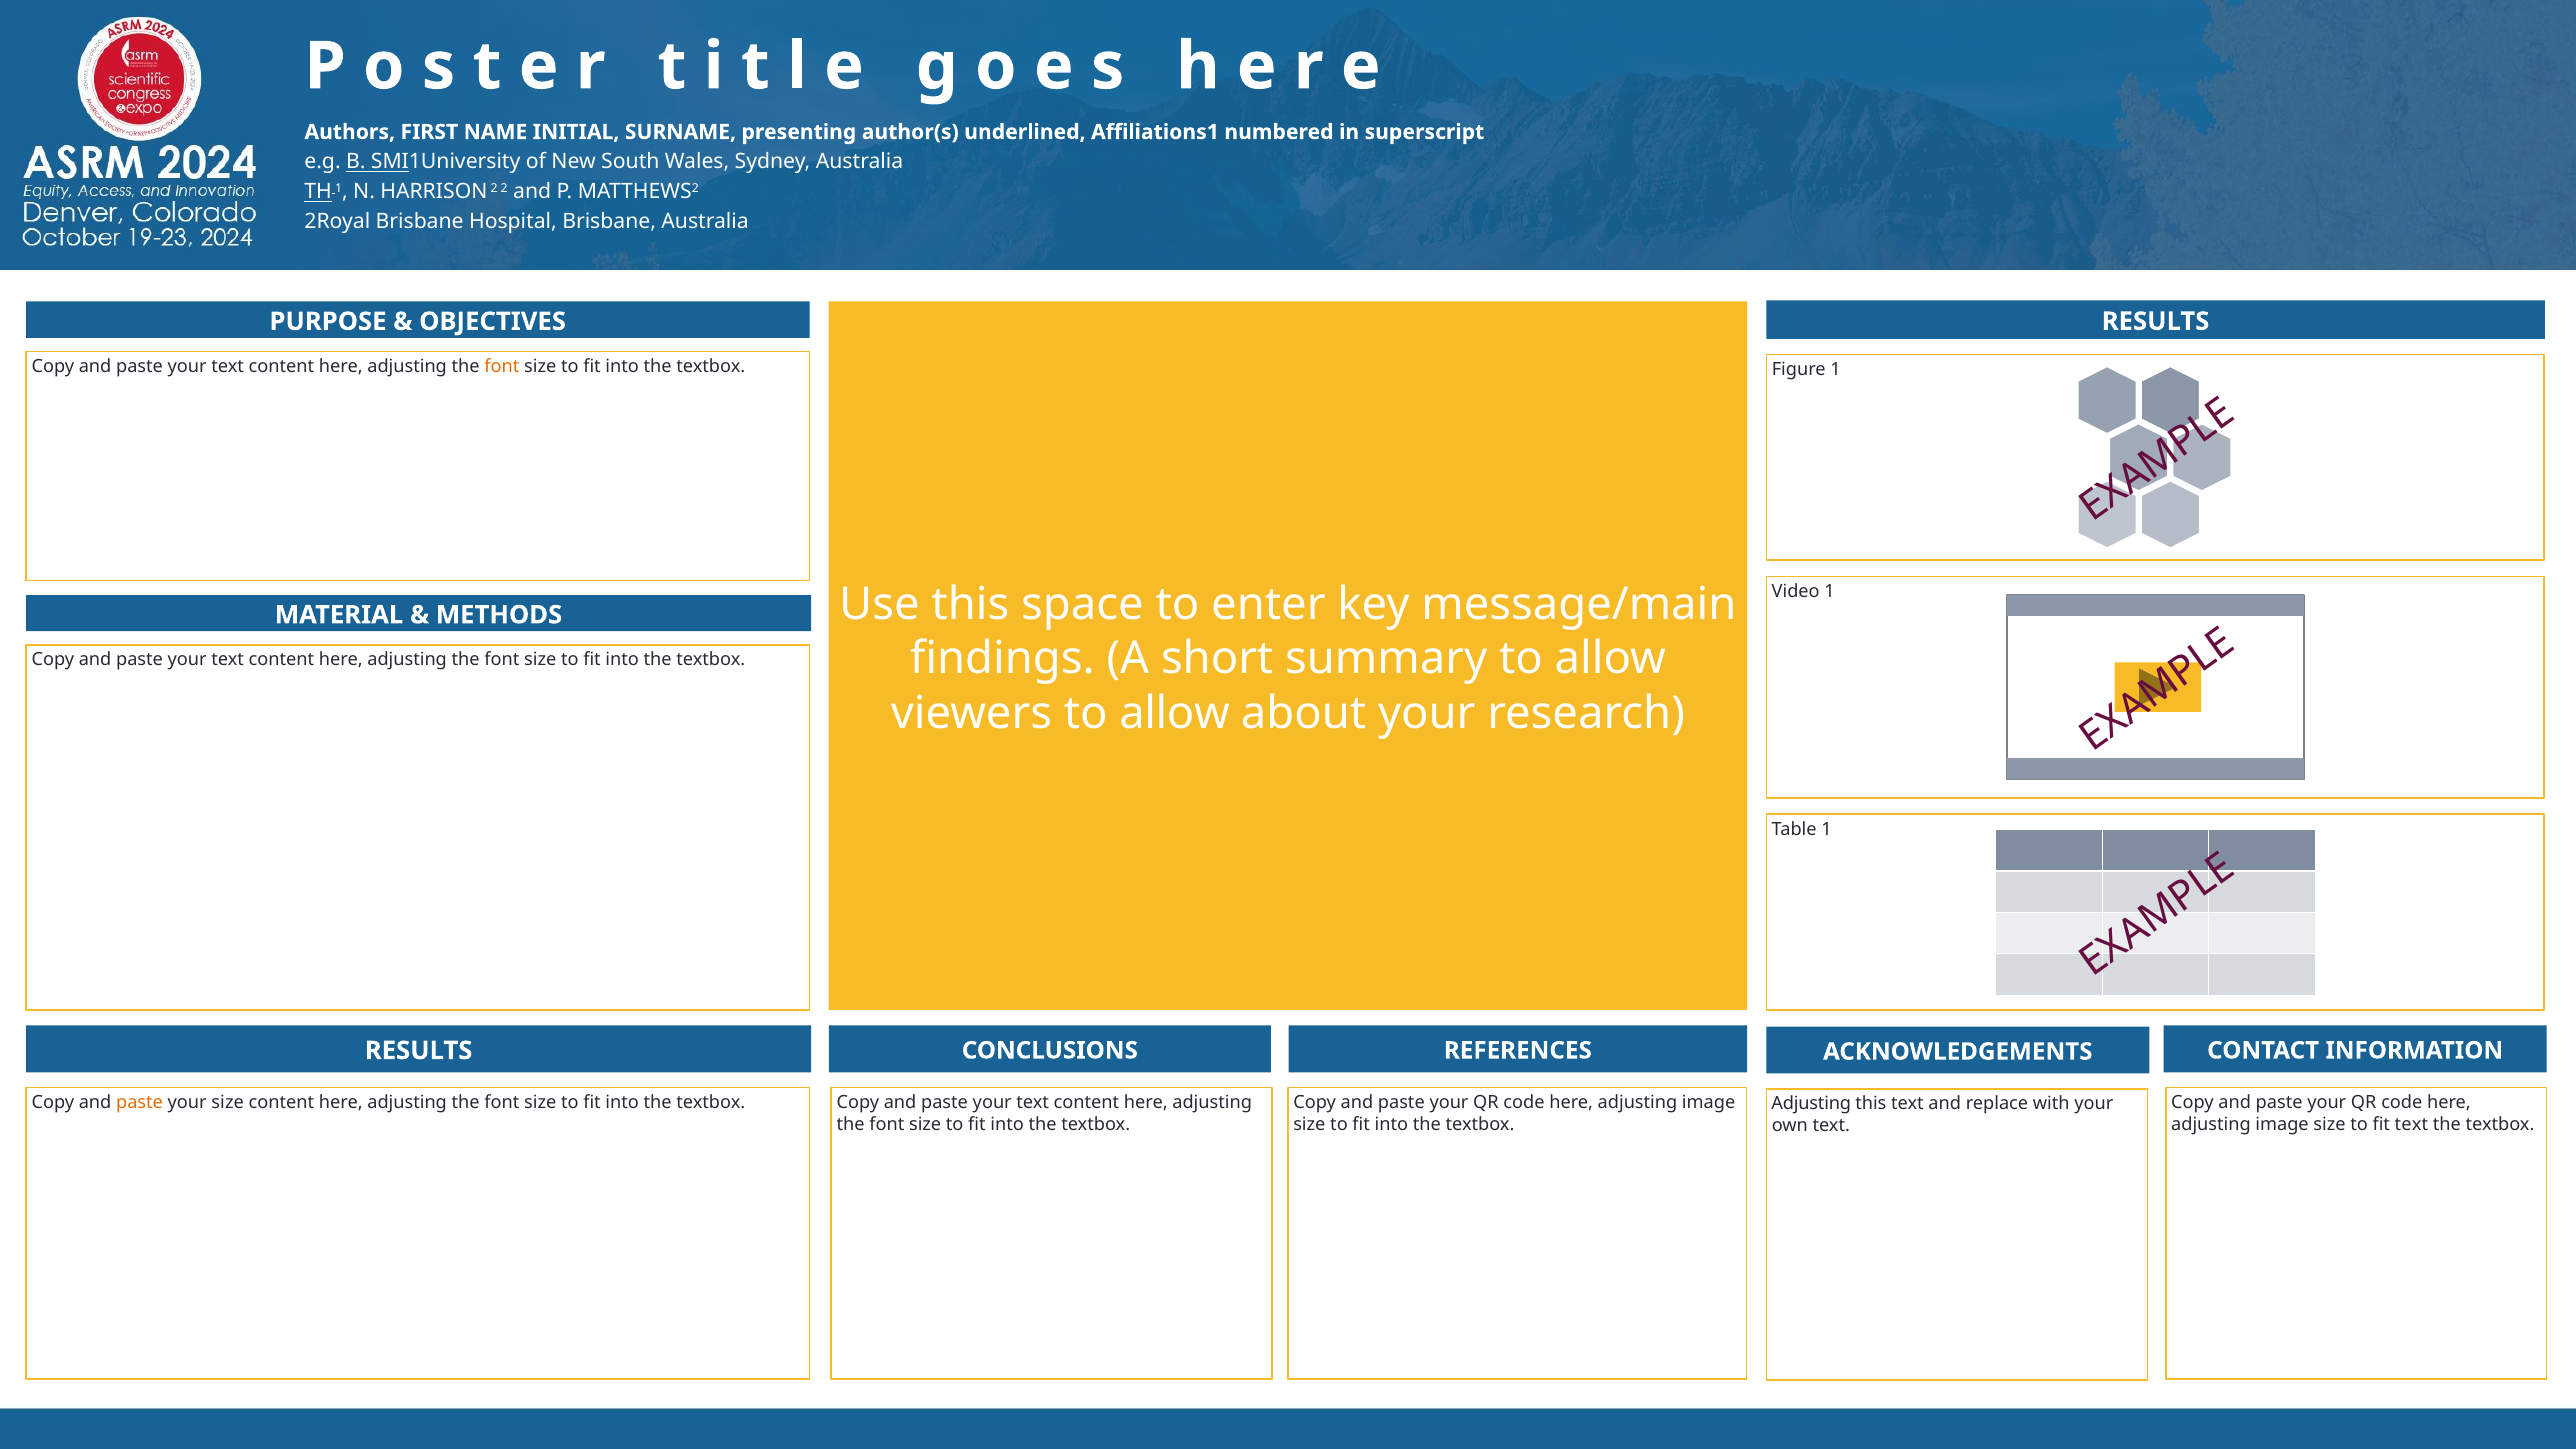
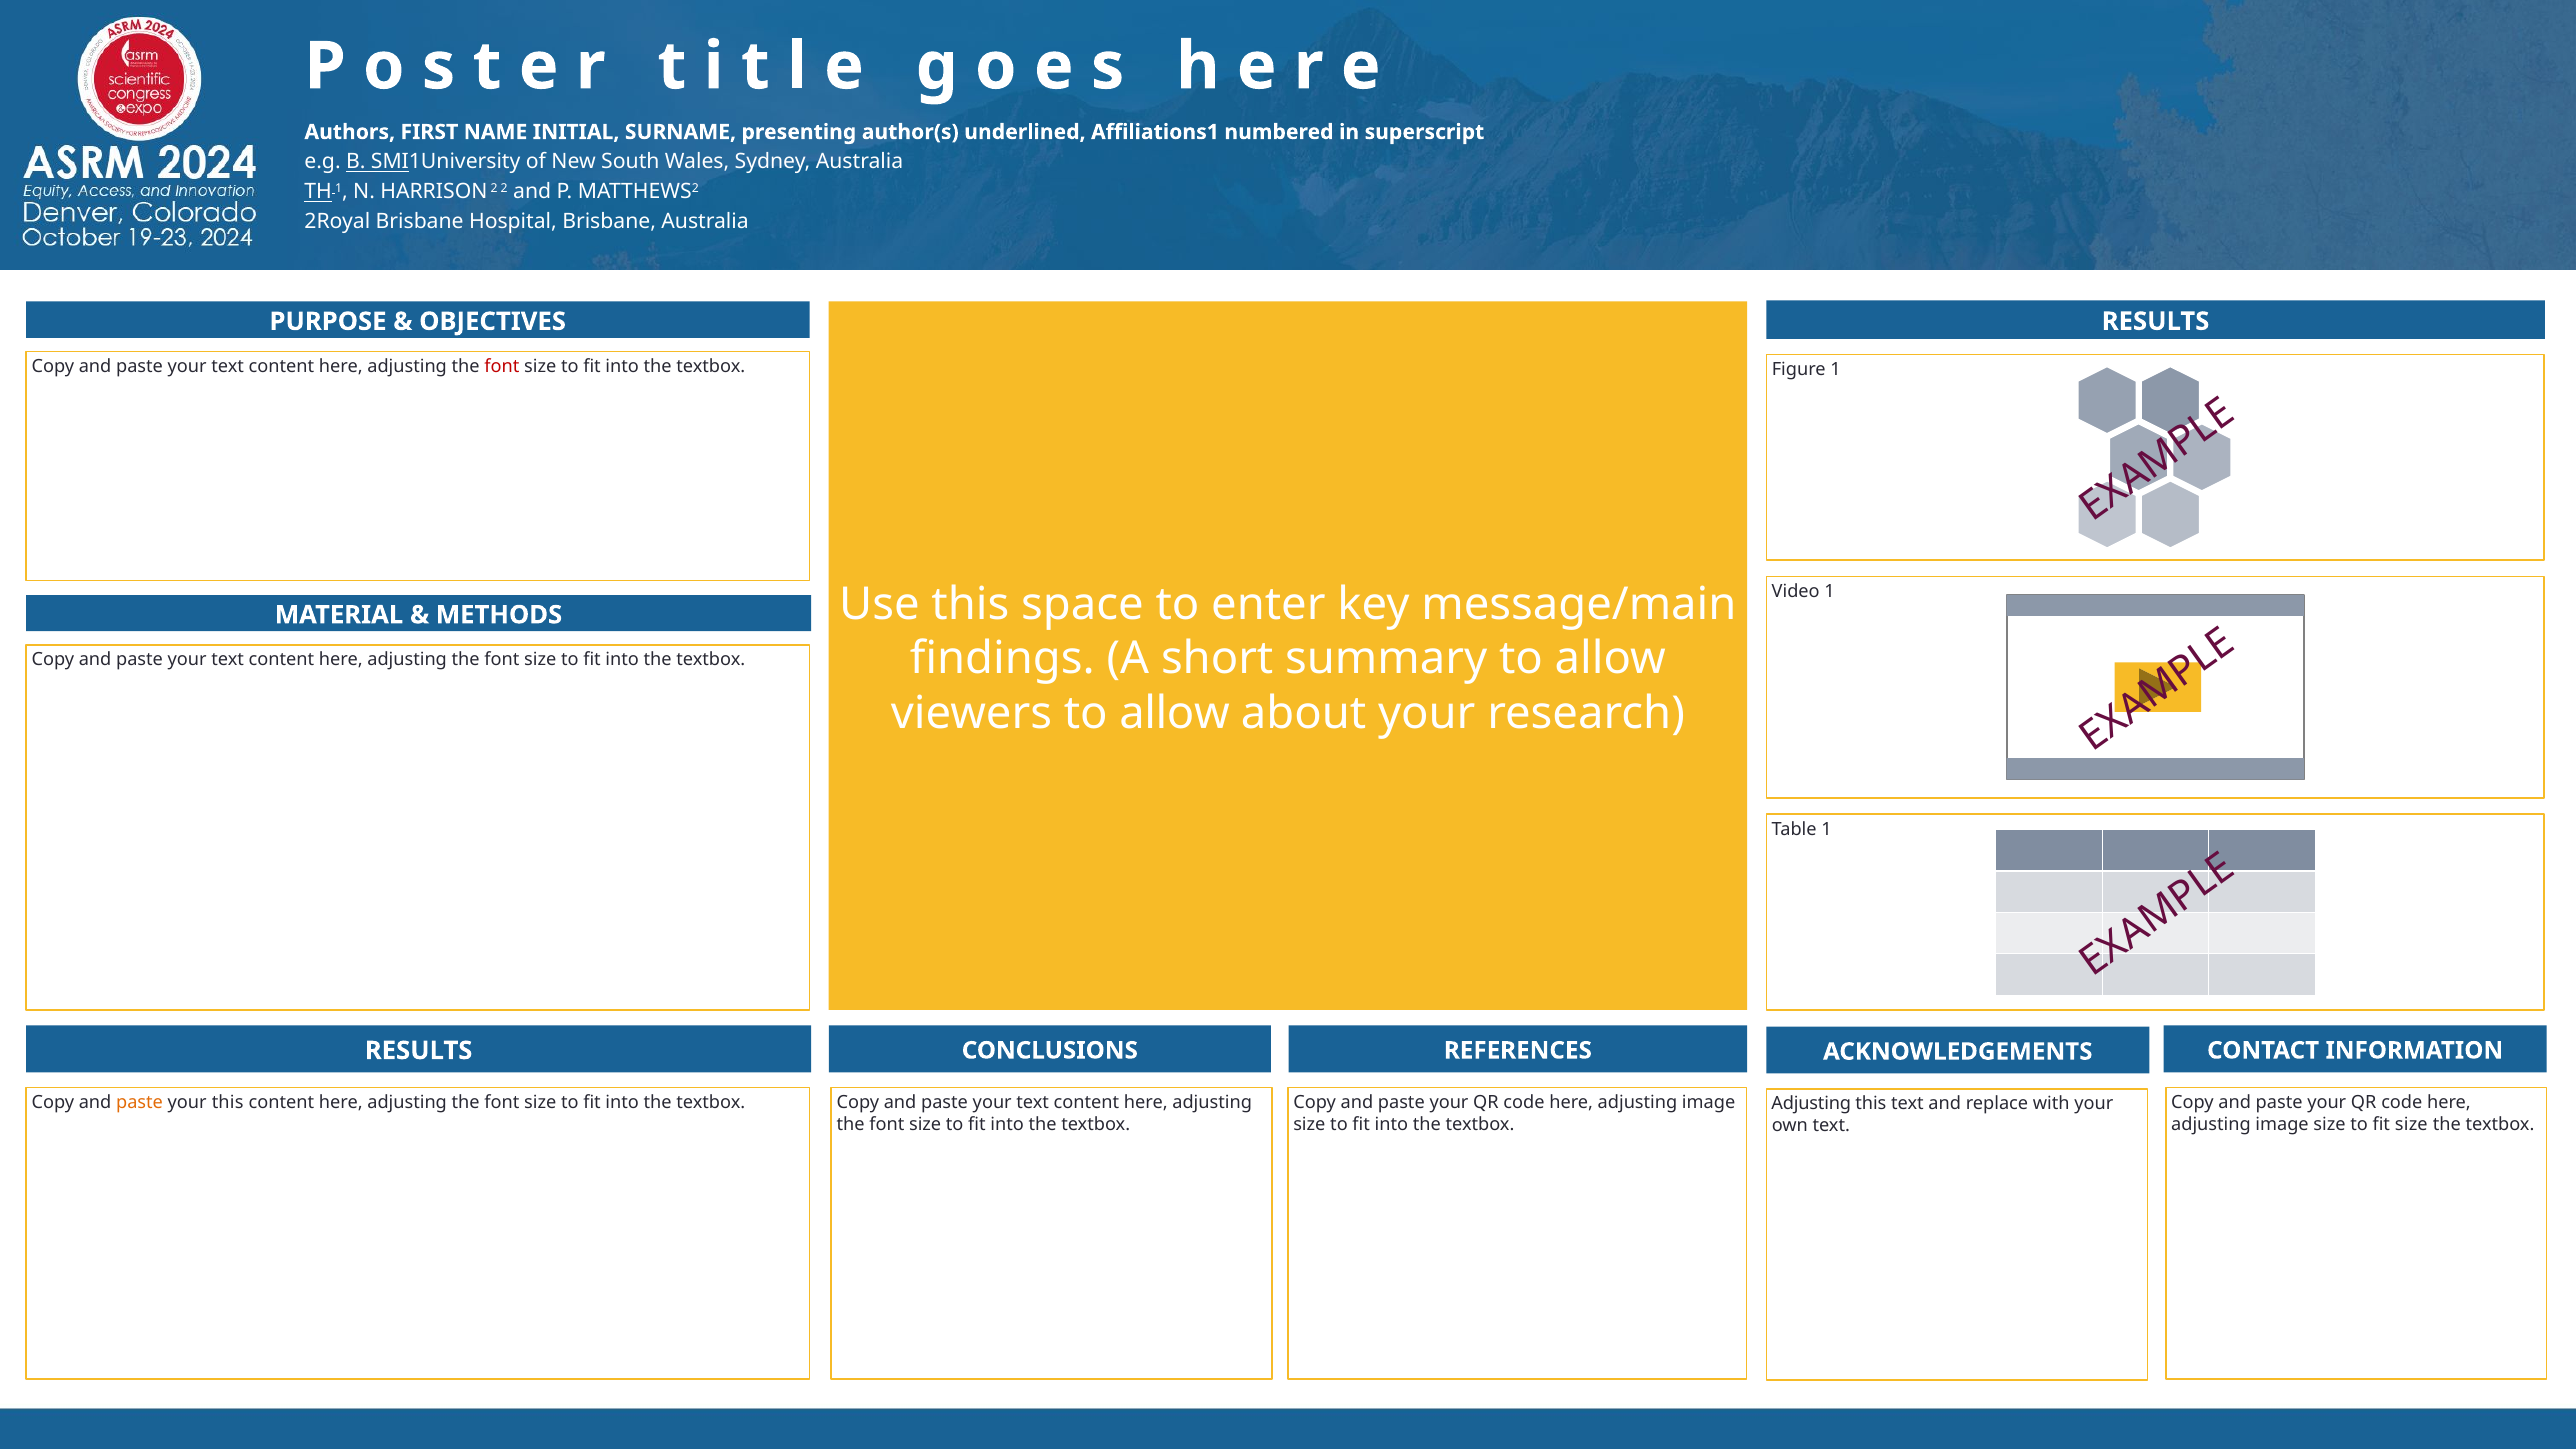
font at (502, 366) colour: orange -> red
your size: size -> this
fit text: text -> size
